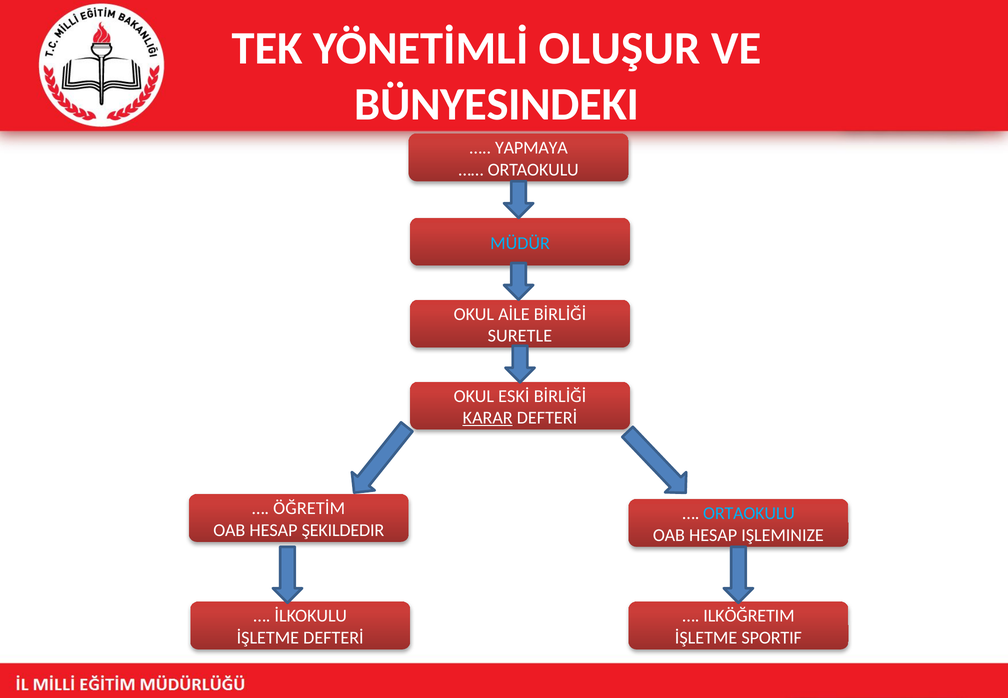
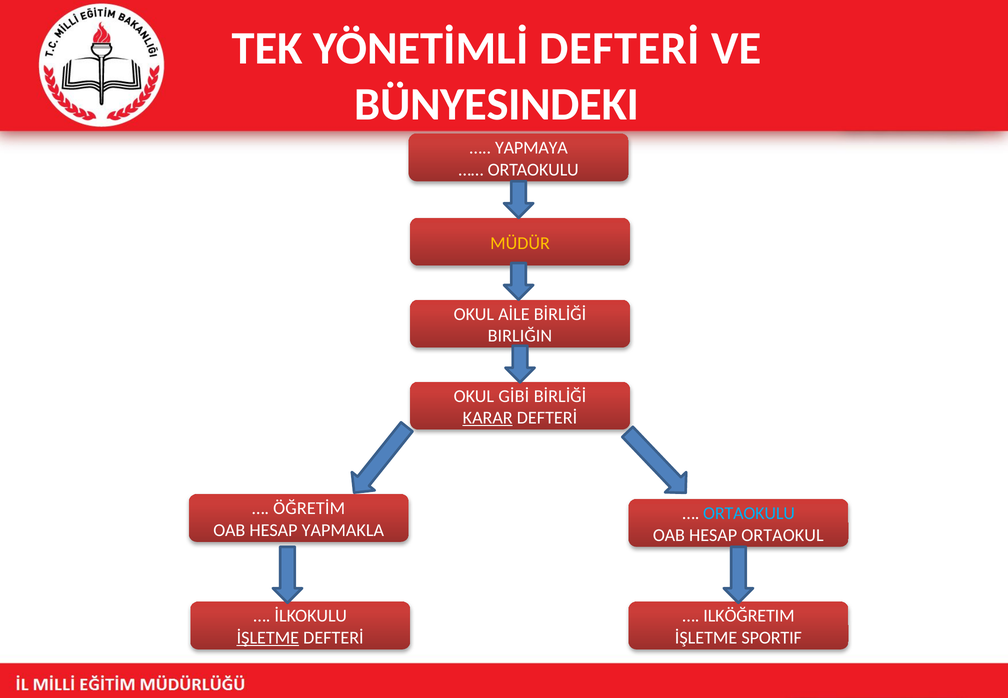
YÖNETİMLİ OLUŞUR: OLUŞUR -> DEFTERİ
MÜDÜR colour: light blue -> yellow
SURETLE: SURETLE -> BIRLIĞIN
ESKİ: ESKİ -> GİBİ
ŞEKILDEDIR: ŞEKILDEDIR -> YAPMAKLA
IŞLEMINIZE: IŞLEMINIZE -> ORTAOKUL
İŞLETME at (268, 638) underline: none -> present
